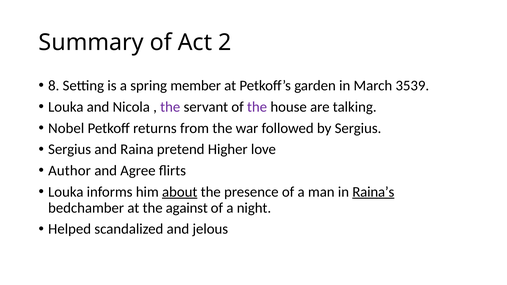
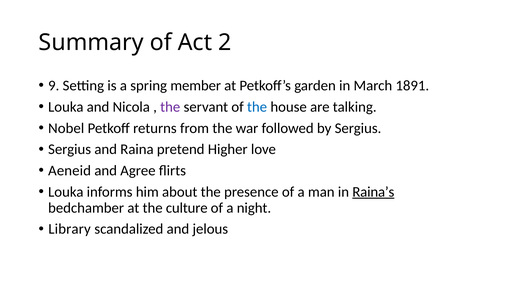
8: 8 -> 9
3539: 3539 -> 1891
the at (257, 107) colour: purple -> blue
Author: Author -> Aeneid
about underline: present -> none
against: against -> culture
Helped: Helped -> Library
